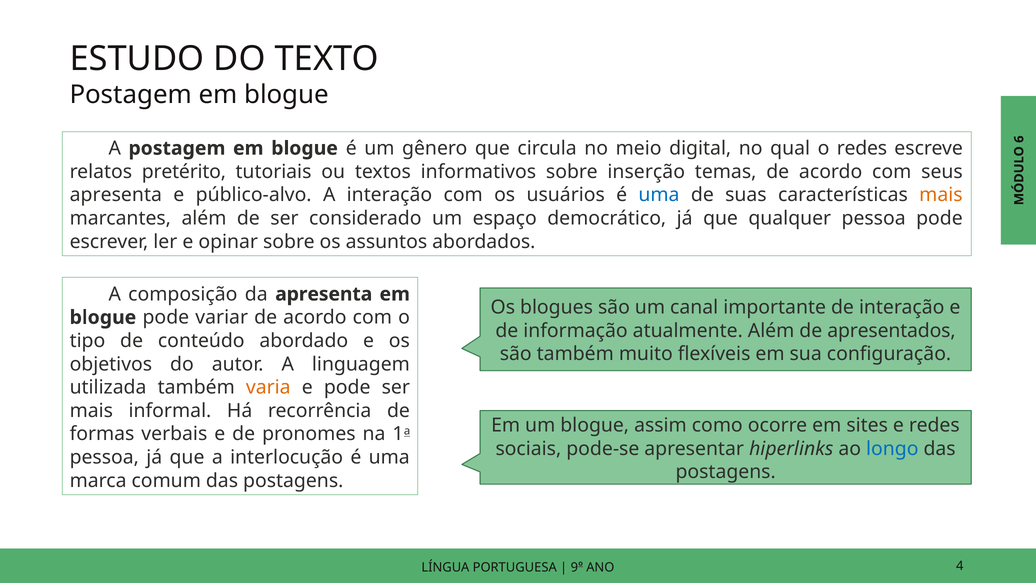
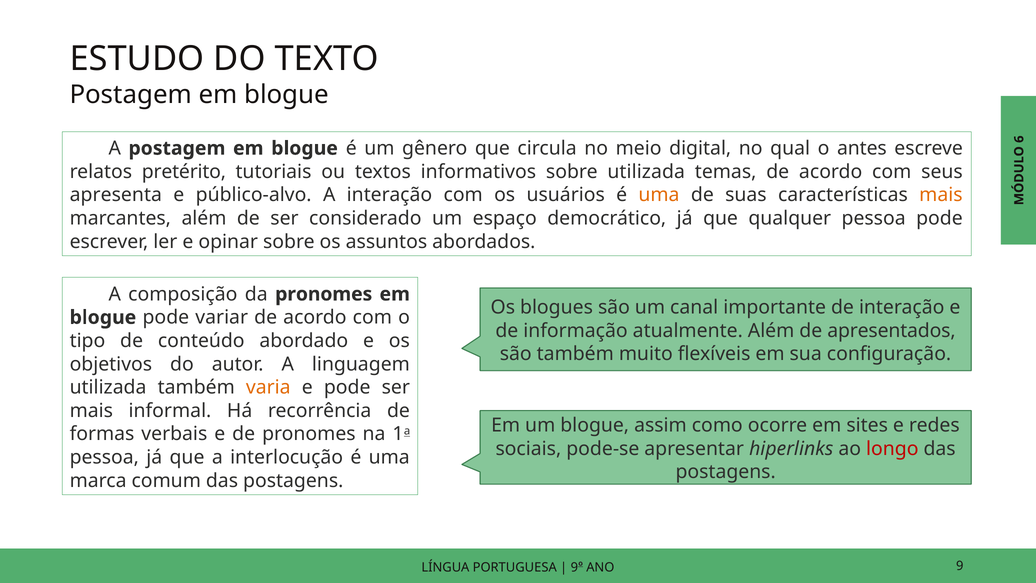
o redes: redes -> antes
sobre inserção: inserção -> utilizada
uma at (659, 195) colour: blue -> orange
da apresenta: apresenta -> pronomes
longo colour: blue -> red
4: 4 -> 9
